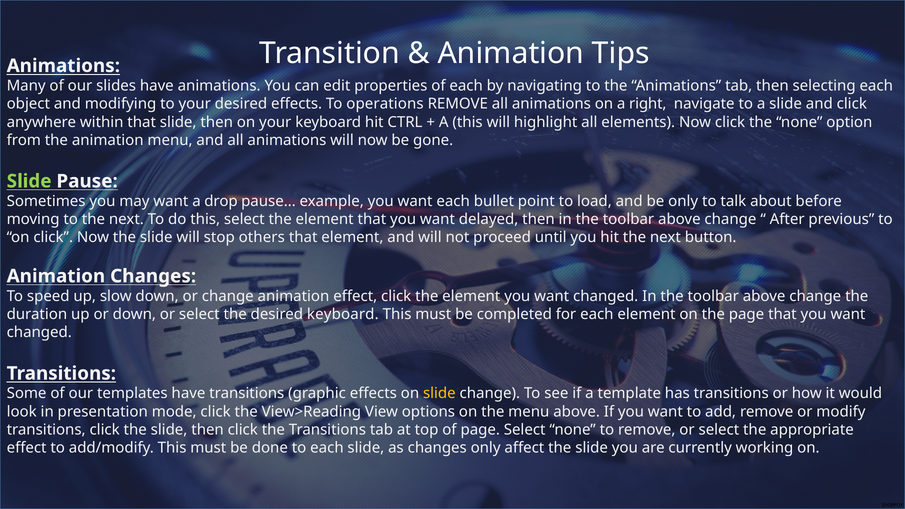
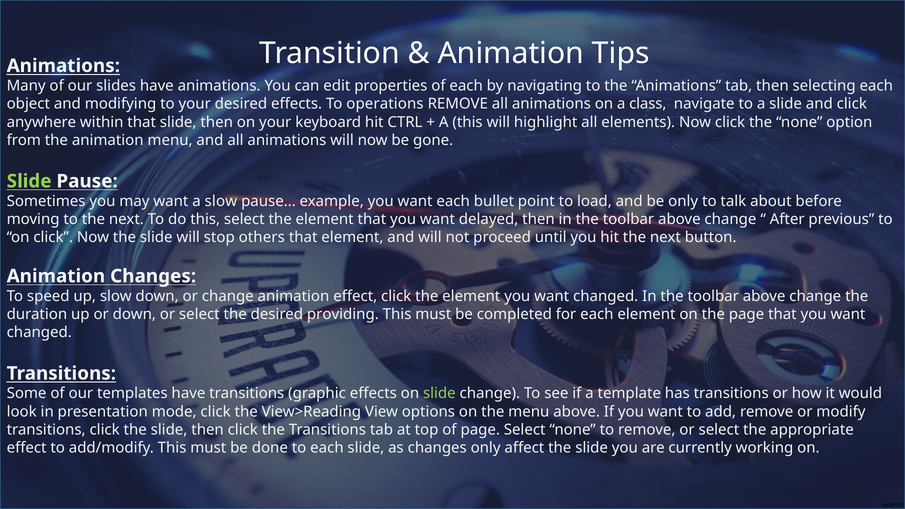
right: right -> class
a drop: drop -> slow
desired keyboard: keyboard -> providing
slide at (439, 394) colour: yellow -> light green
